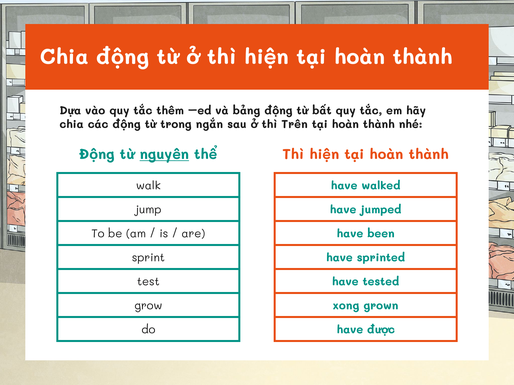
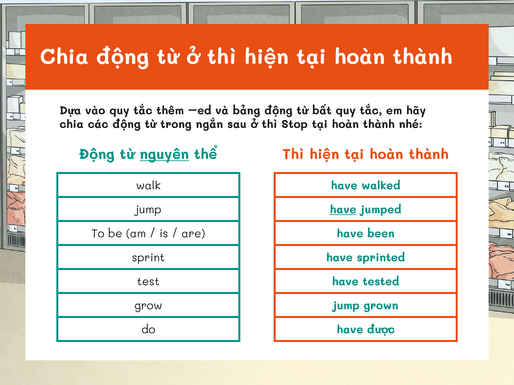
Trên: Trên -> Stop
have at (343, 210) underline: none -> present
xong at (346, 306): xong -> jump
